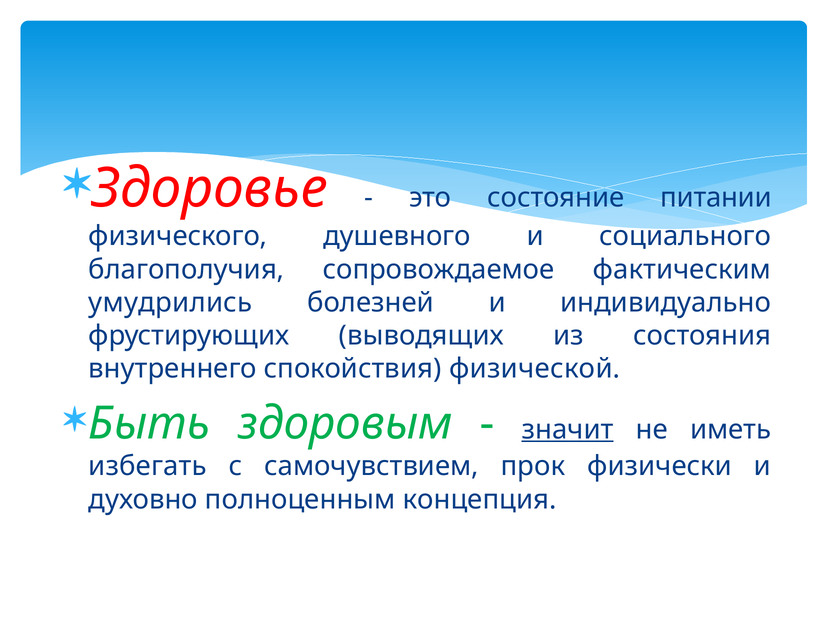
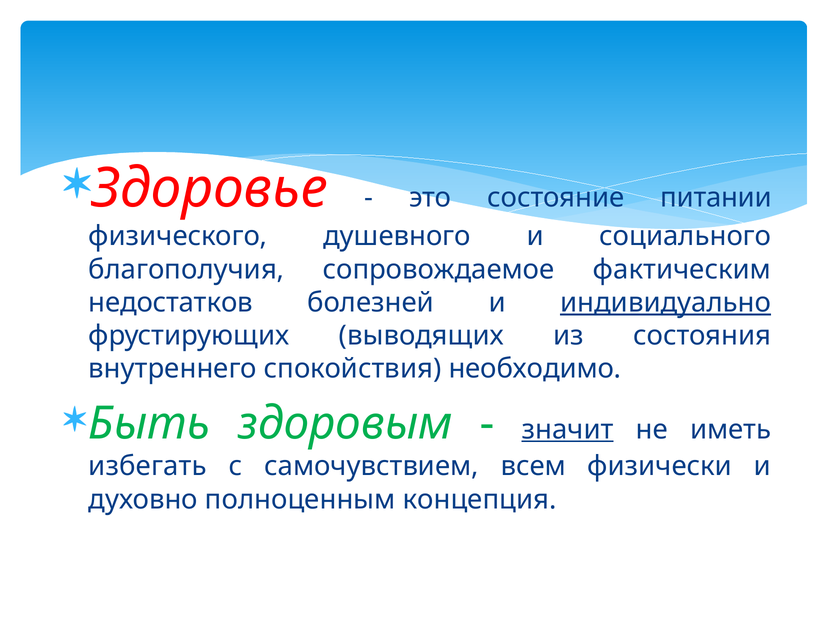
умудрились: умудрились -> недостатков
индивидуально underline: none -> present
физической: физической -> необходимо
прок: прок -> всем
